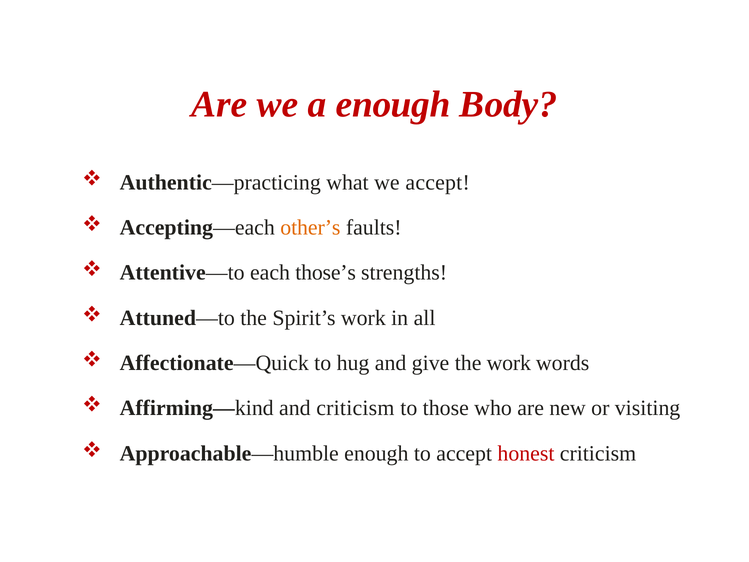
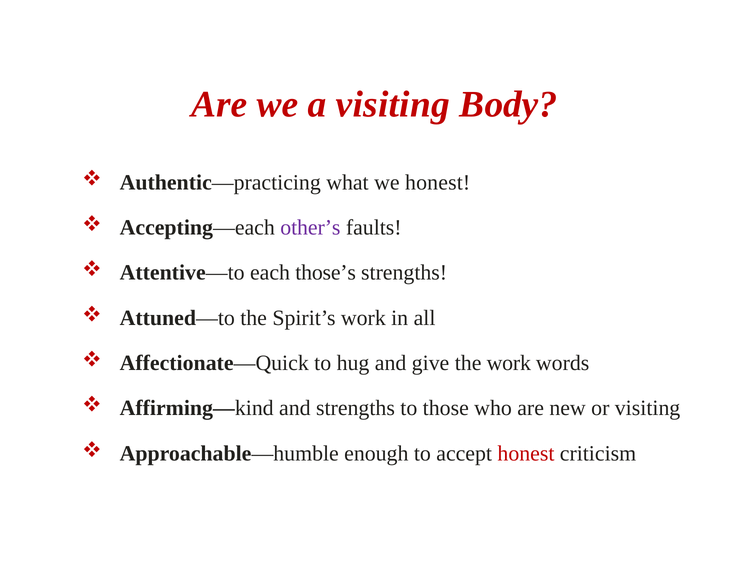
a enough: enough -> visiting
we accept: accept -> honest
other’s colour: orange -> purple
and criticism: criticism -> strengths
